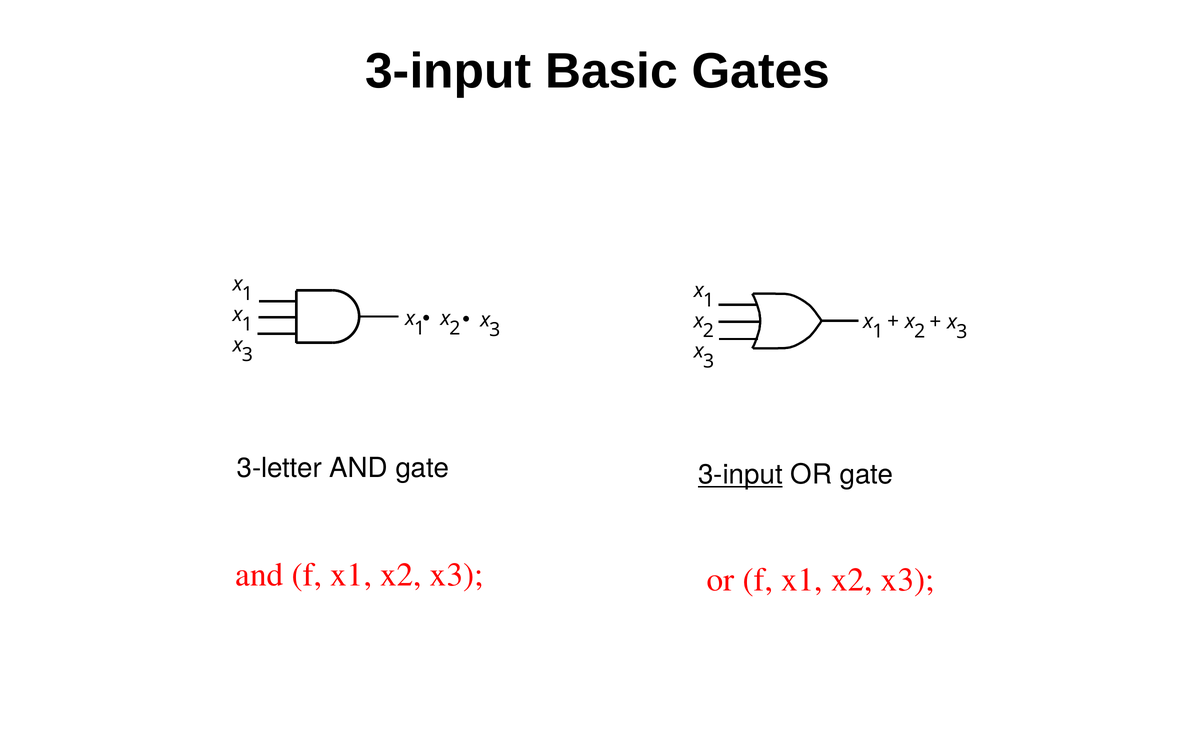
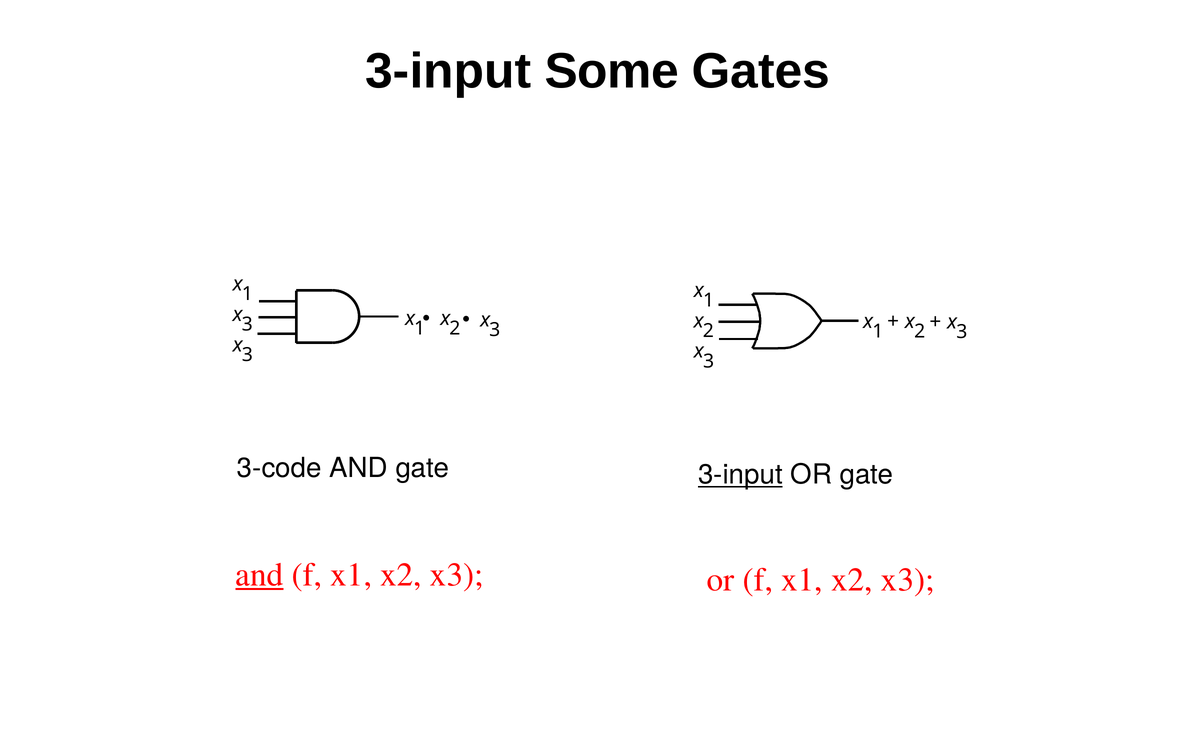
Basic: Basic -> Some
1 at (247, 325): 1 -> 3
3-letter: 3-letter -> 3-code
and at (259, 575) underline: none -> present
